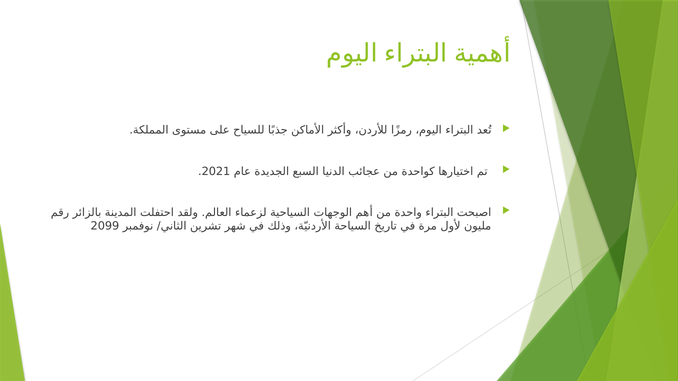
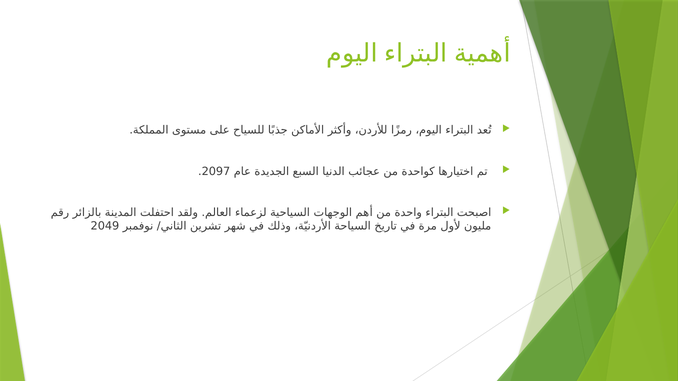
2021: 2021 -> 2097
2099: 2099 -> 2049
